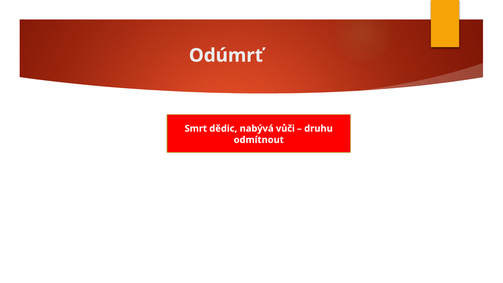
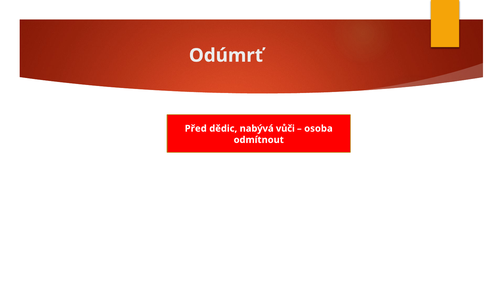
Smrt: Smrt -> Před
druhu: druhu -> osoba
